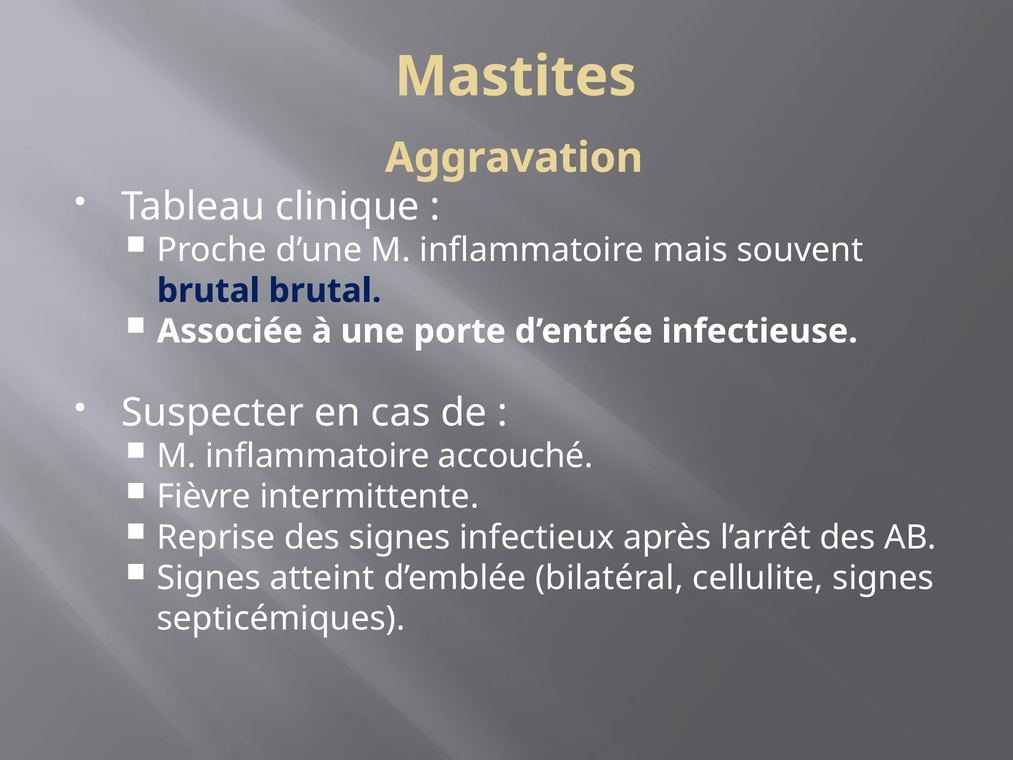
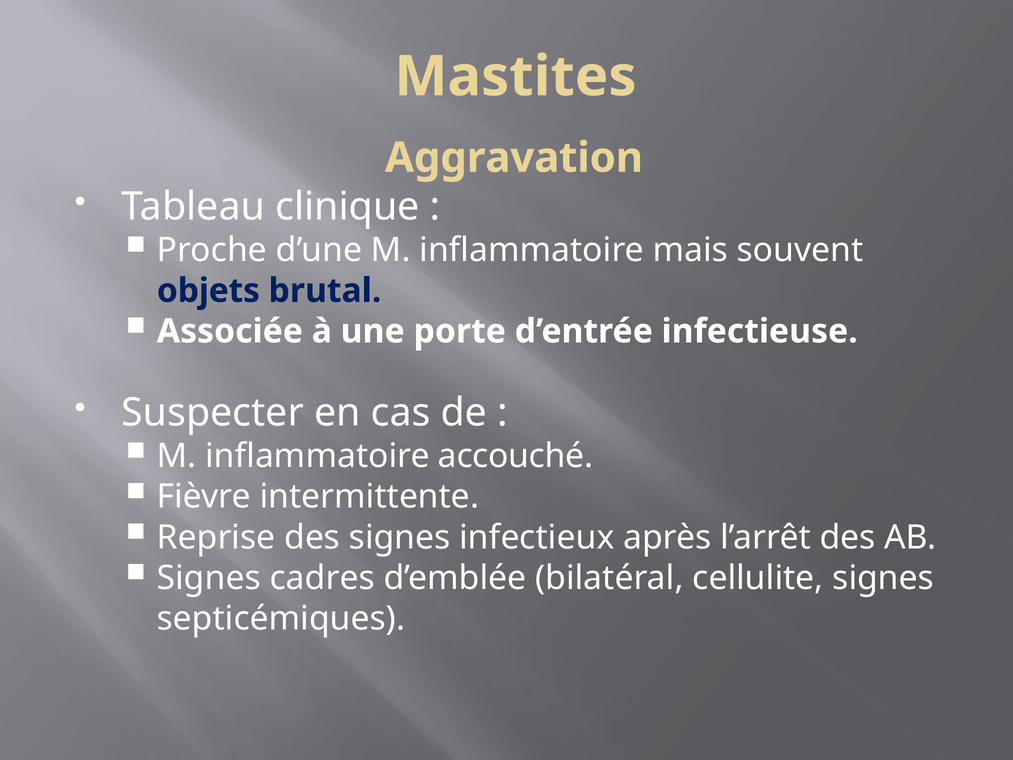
brutal at (208, 291): brutal -> objets
atteint: atteint -> cadres
